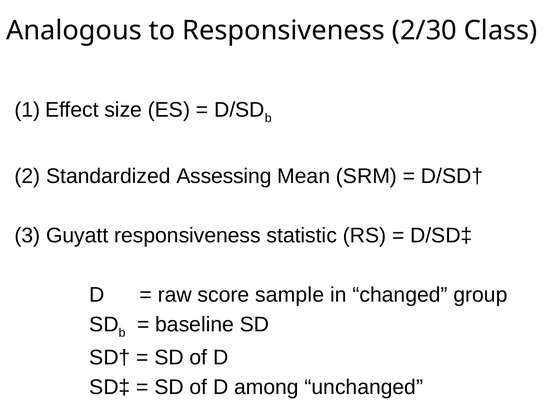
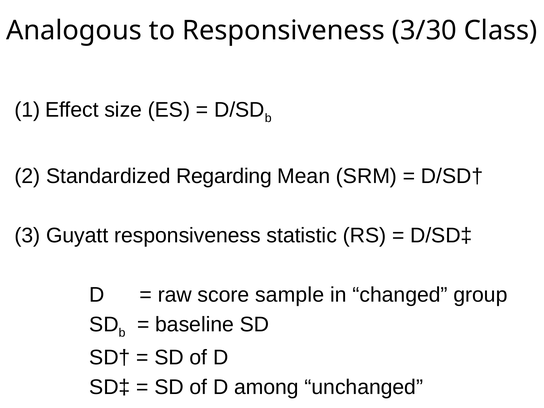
2/30: 2/30 -> 3/30
Assessing: Assessing -> Regarding
